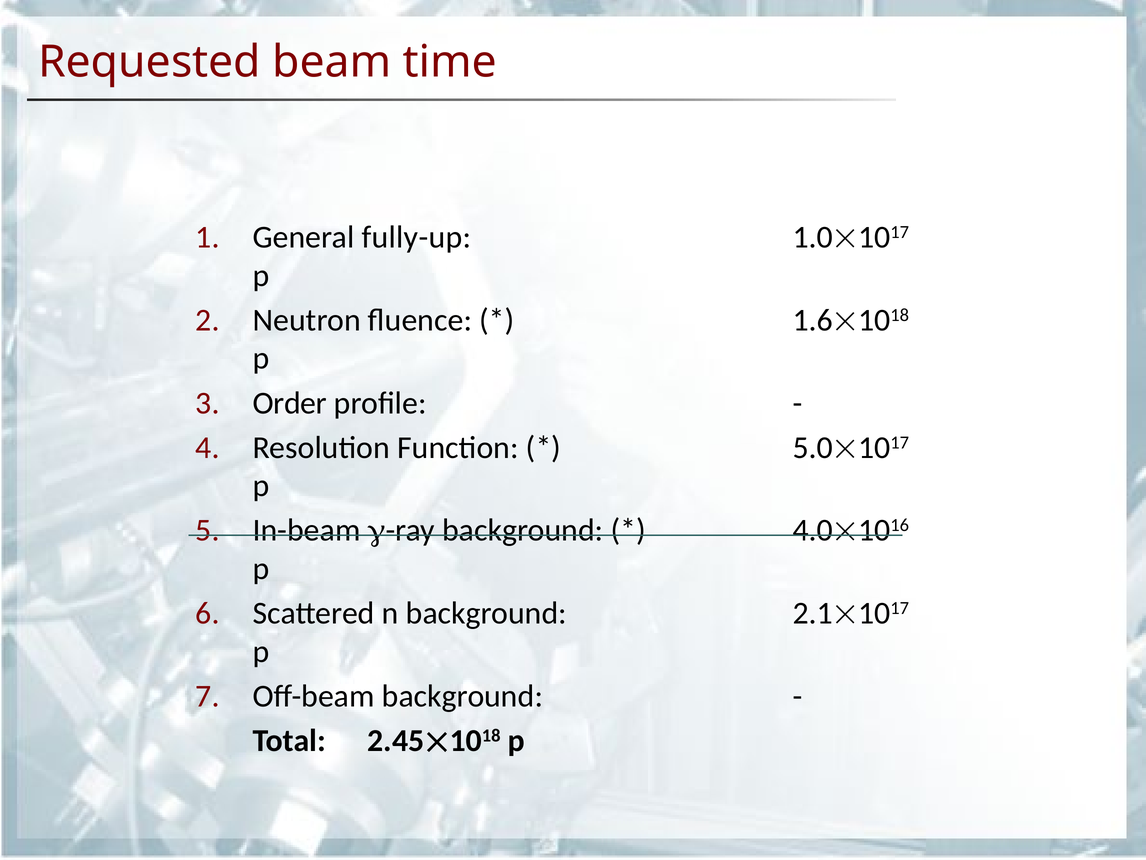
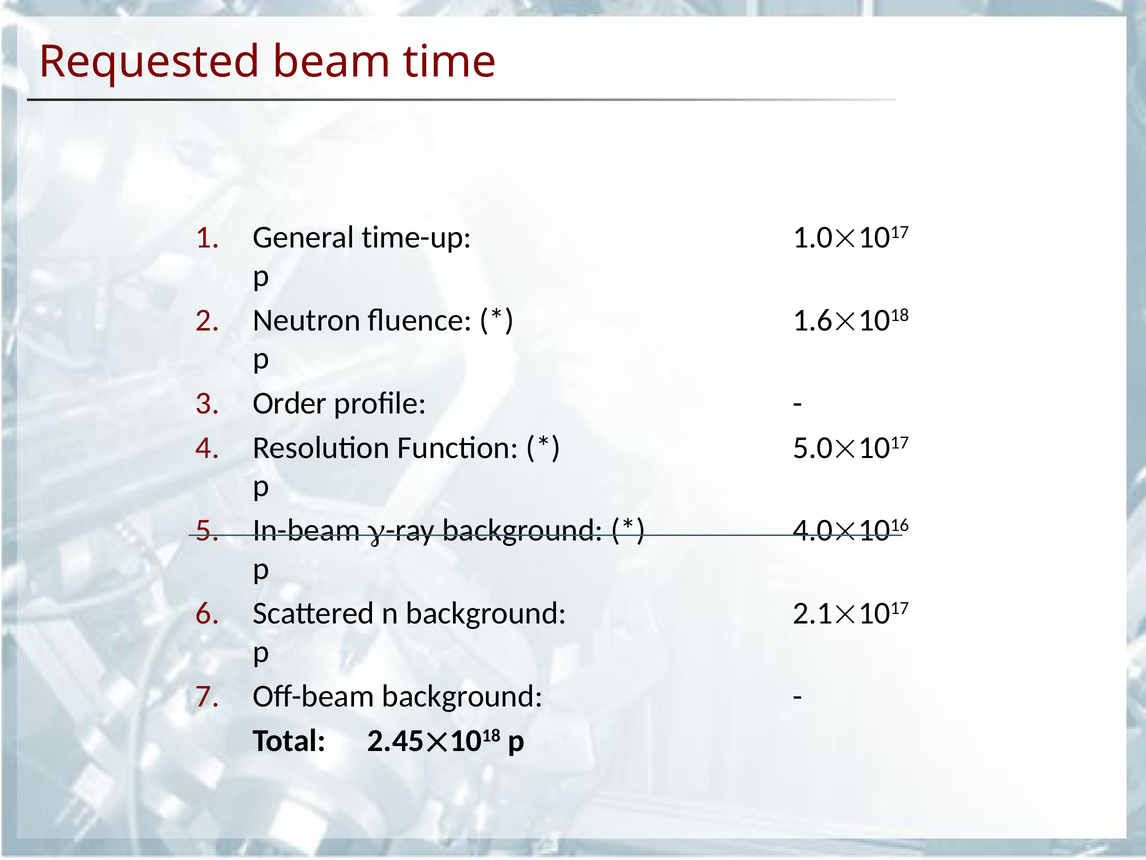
fully-up: fully-up -> time-up
